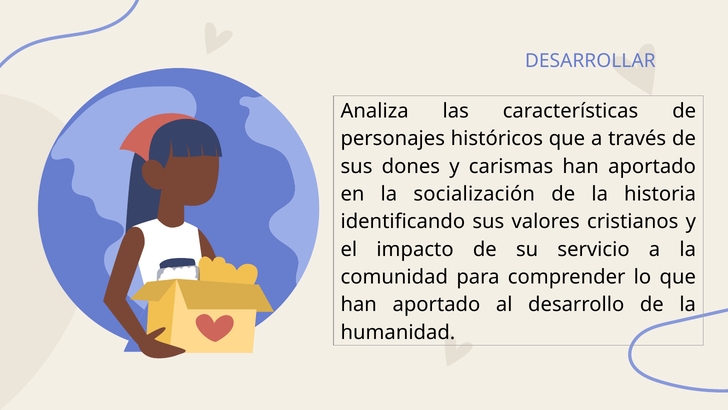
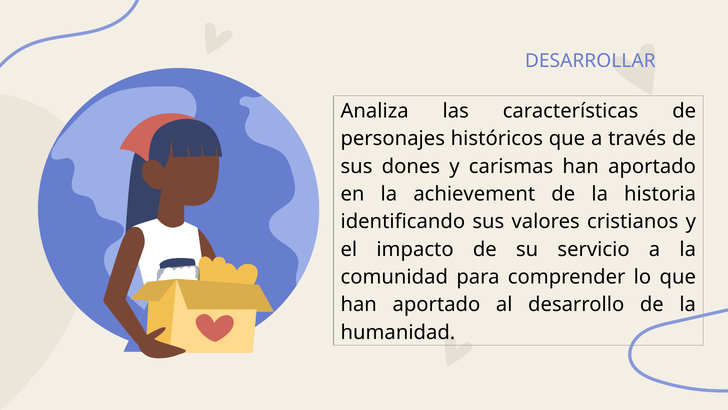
socialización: socialización -> achievement
